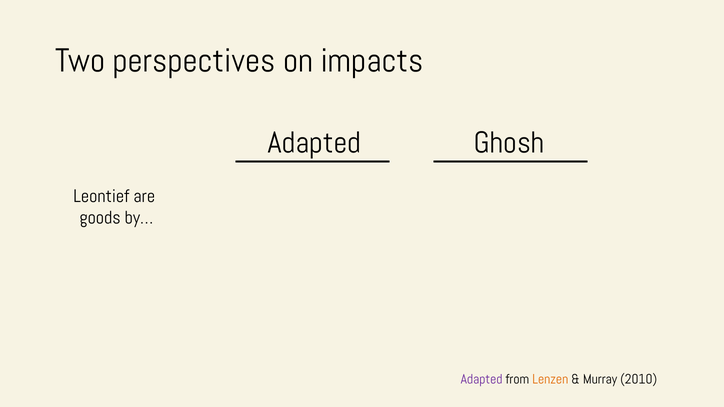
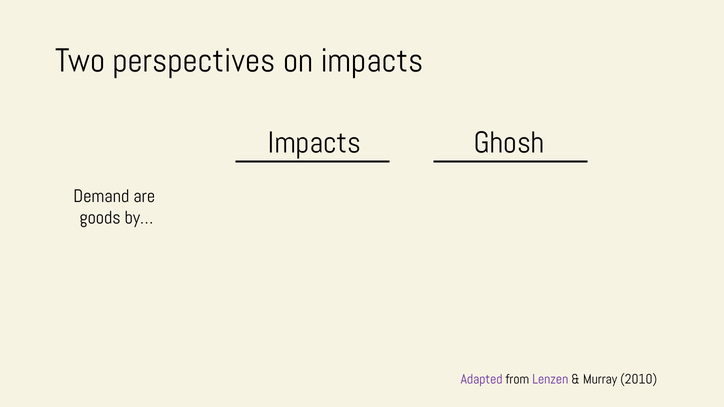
Adapted at (314, 143): Adapted -> Impacts
Leontief: Leontief -> Demand
Lenzen colour: orange -> purple
